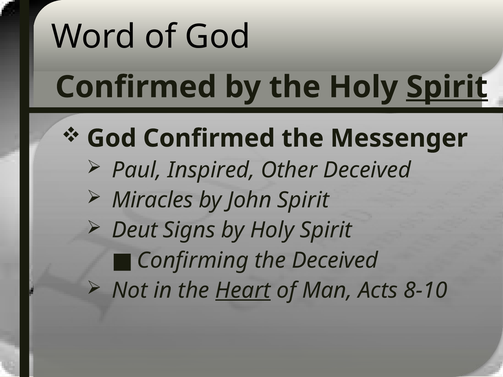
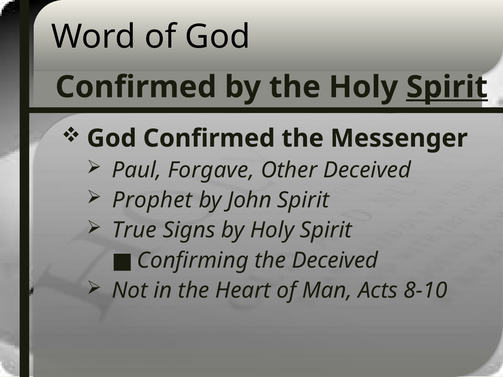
Inspired: Inspired -> Forgave
Miracles: Miracles -> Prophet
Deut: Deut -> True
Heart underline: present -> none
